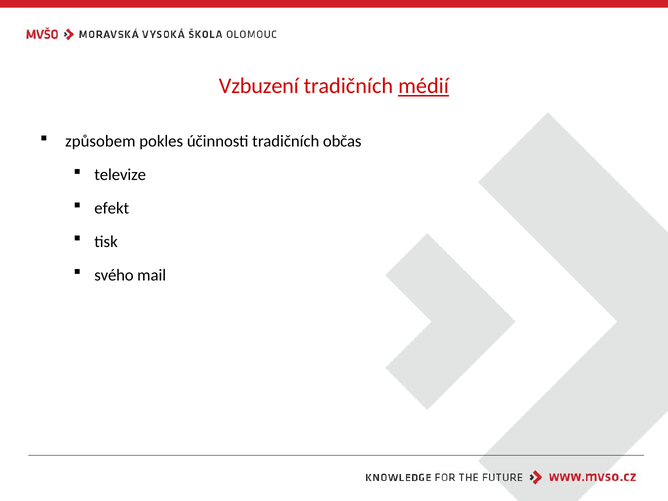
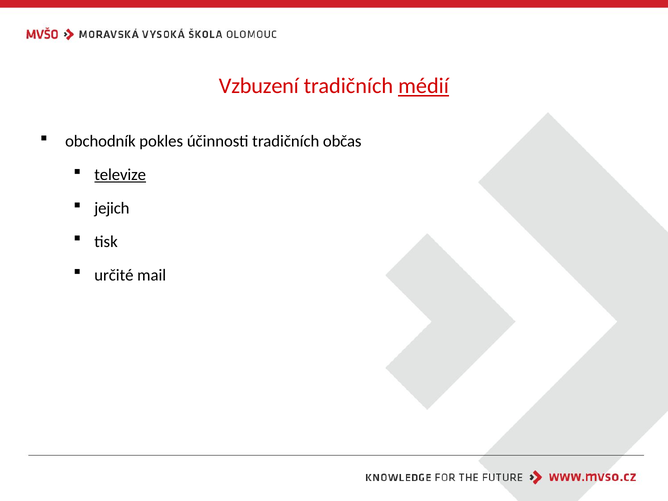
způsobem: způsobem -> obchodník
televize underline: none -> present
efekt: efekt -> jejich
svého: svého -> určité
